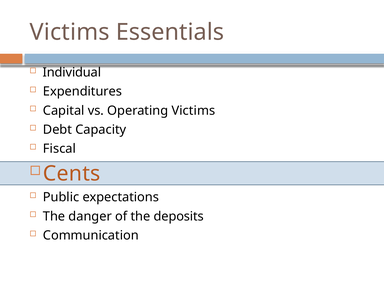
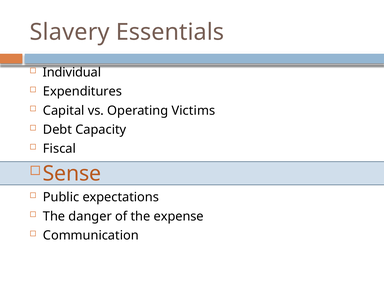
Victims at (70, 32): Victims -> Slavery
Cents: Cents -> Sense
deposits: deposits -> expense
